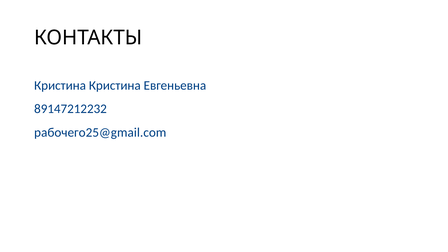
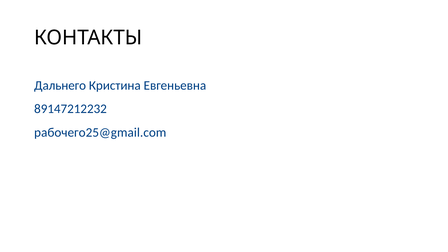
Кристина at (60, 85): Кристина -> Дальнего
